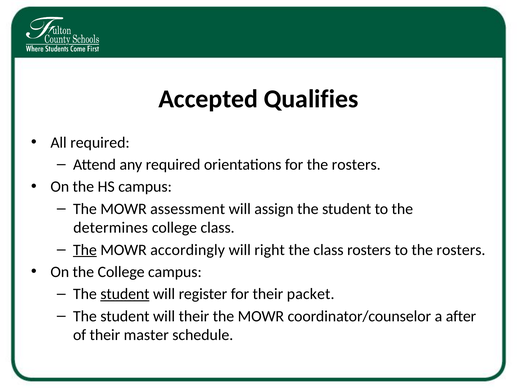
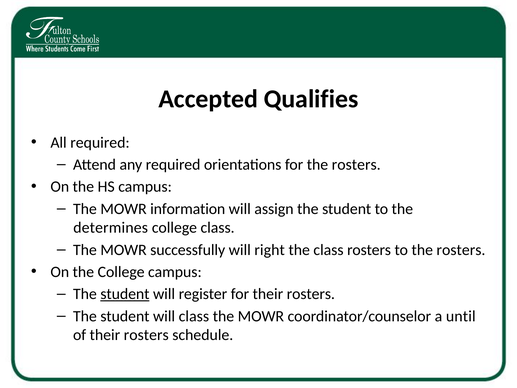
assessment: assessment -> information
The at (85, 250) underline: present -> none
accordingly: accordingly -> successfully
for their packet: packet -> rosters
will their: their -> class
after: after -> until
of their master: master -> rosters
